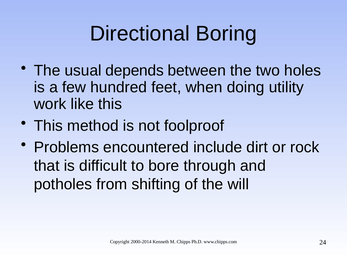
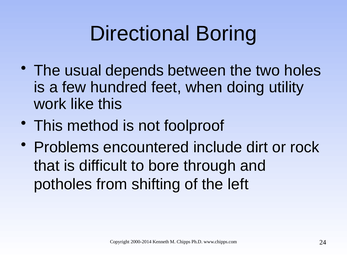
will: will -> left
